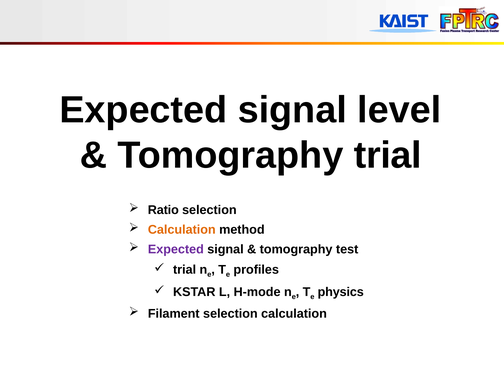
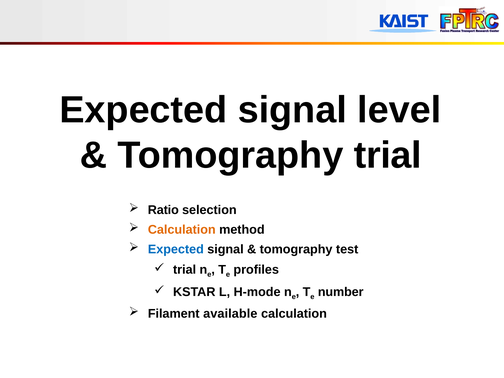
Expected at (176, 249) colour: purple -> blue
physics: physics -> number
Filament selection: selection -> available
